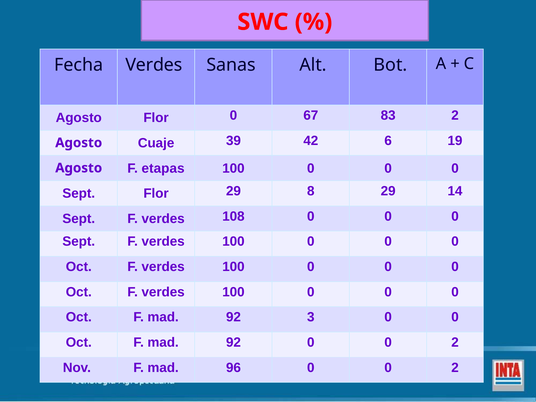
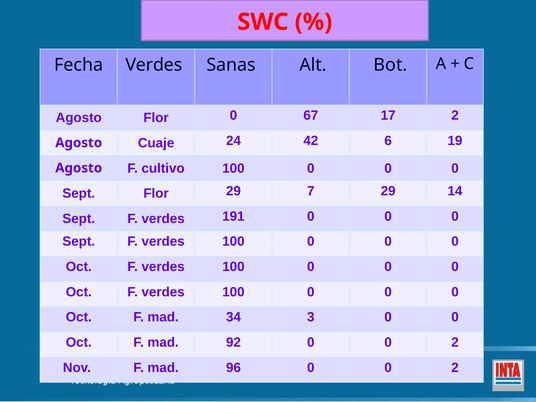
83: 83 -> 17
39: 39 -> 24
etapas: etapas -> cultivo
8: 8 -> 7
108: 108 -> 191
92 at (233, 317): 92 -> 34
